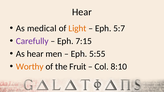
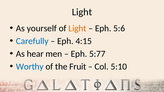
Hear at (82, 12): Hear -> Light
medical: medical -> yourself
5:7: 5:7 -> 5:6
Carefully colour: purple -> blue
7:15: 7:15 -> 4:15
5:55: 5:55 -> 5:77
Worthy colour: orange -> blue
8:10: 8:10 -> 5:10
